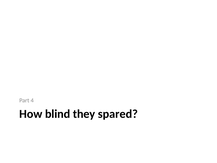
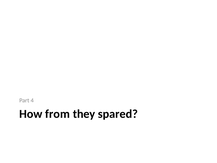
blind: blind -> from
